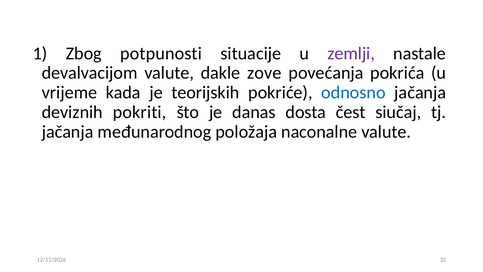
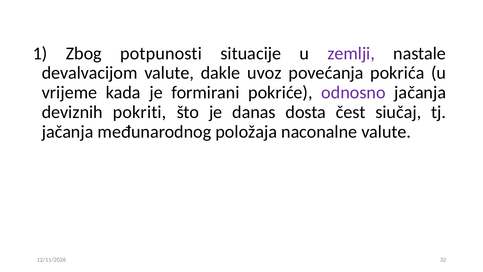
zove: zove -> uvoz
teorijskih: teorijskih -> formirani
odnosno colour: blue -> purple
